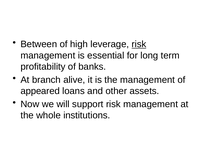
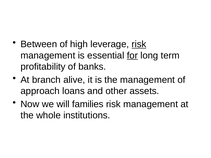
for underline: none -> present
appeared: appeared -> approach
support: support -> families
